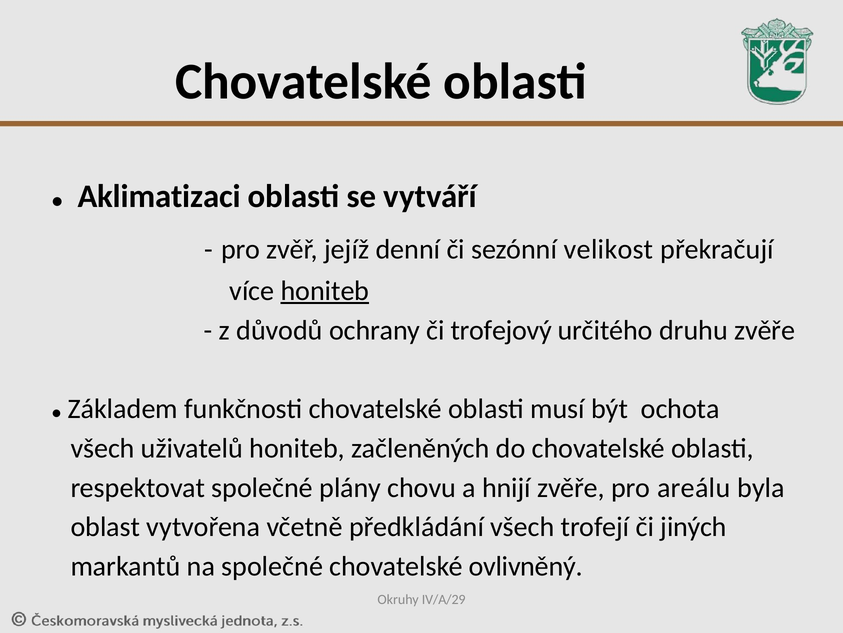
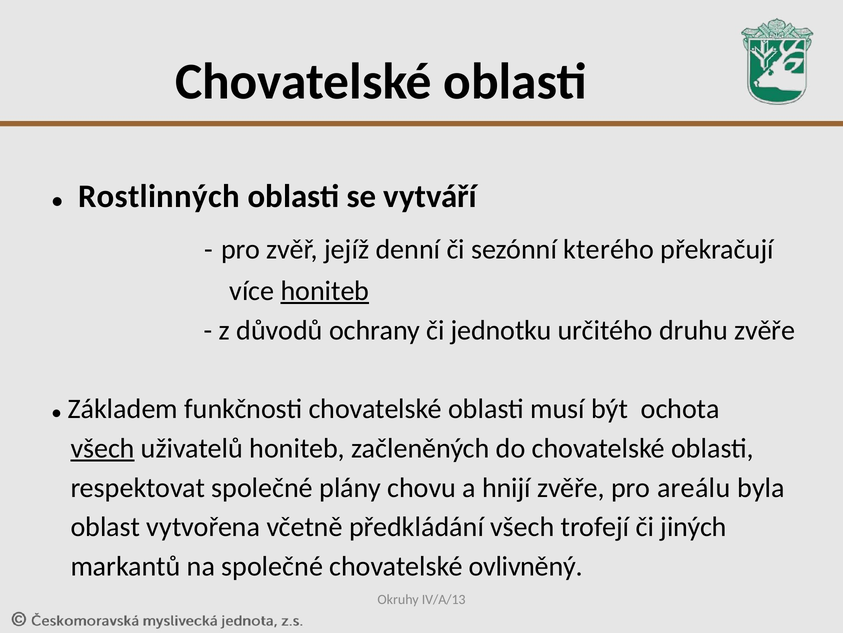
Aklimatizaci: Aklimatizaci -> Rostlinných
velikost: velikost -> kterého
trofejový: trofejový -> jednotku
všech at (103, 448) underline: none -> present
IV/A/29: IV/A/29 -> IV/A/13
